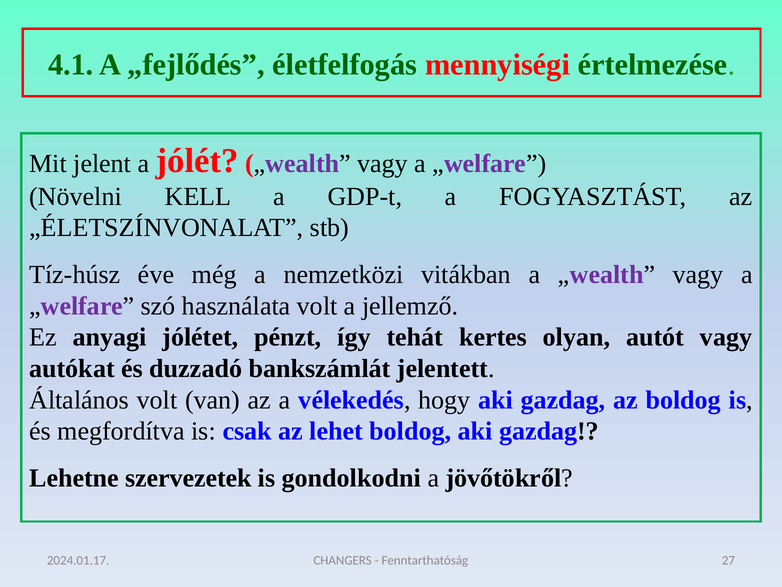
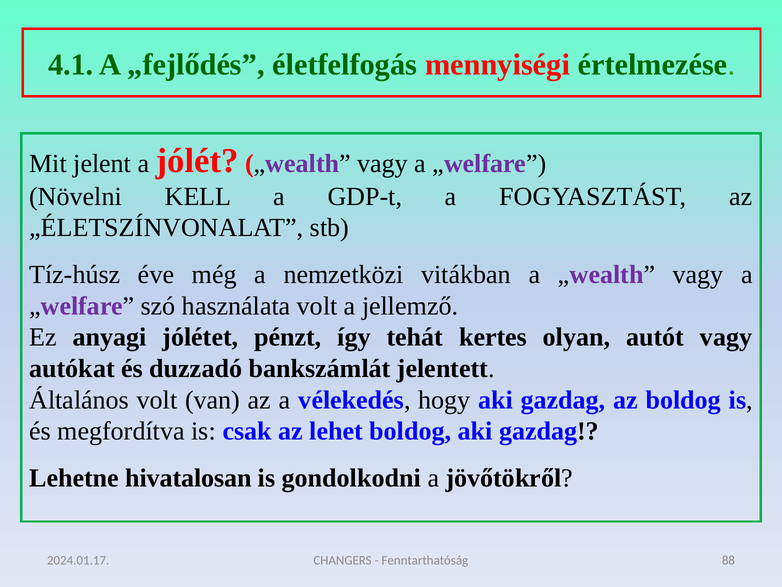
szervezetek: szervezetek -> hivatalosan
27: 27 -> 88
